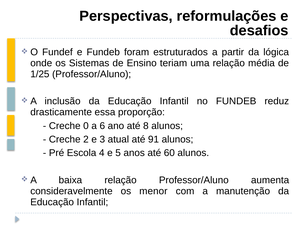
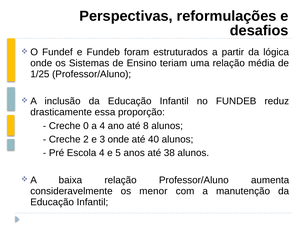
a 6: 6 -> 4
3 atual: atual -> onde
91: 91 -> 40
60: 60 -> 38
